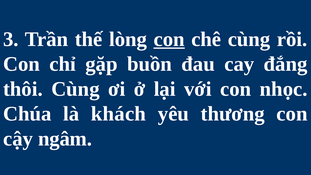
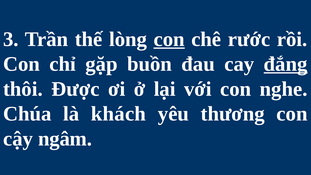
chê cùng: cùng -> rước
đắng underline: none -> present
thôi Cùng: Cùng -> Được
nhọc: nhọc -> nghe
